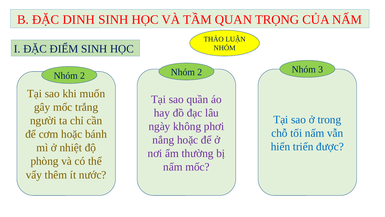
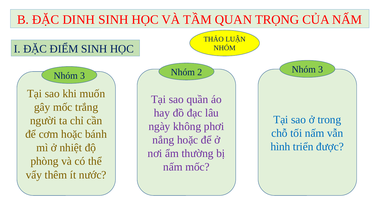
2 at (83, 75): 2 -> 3
hiển: hiển -> hình
